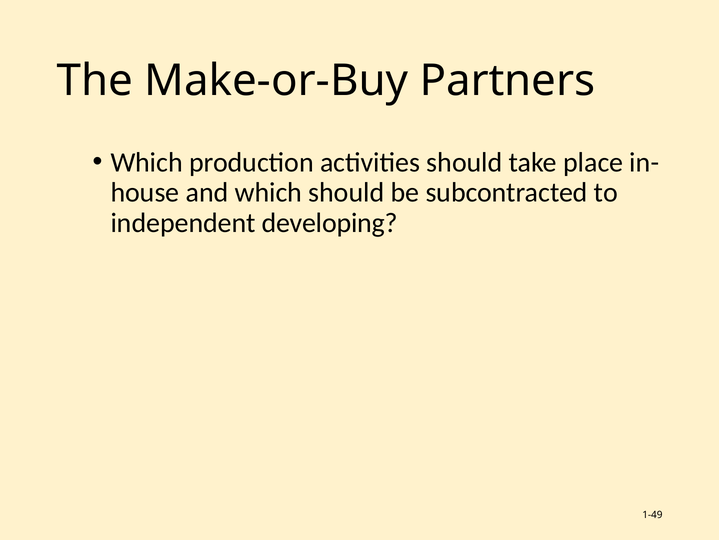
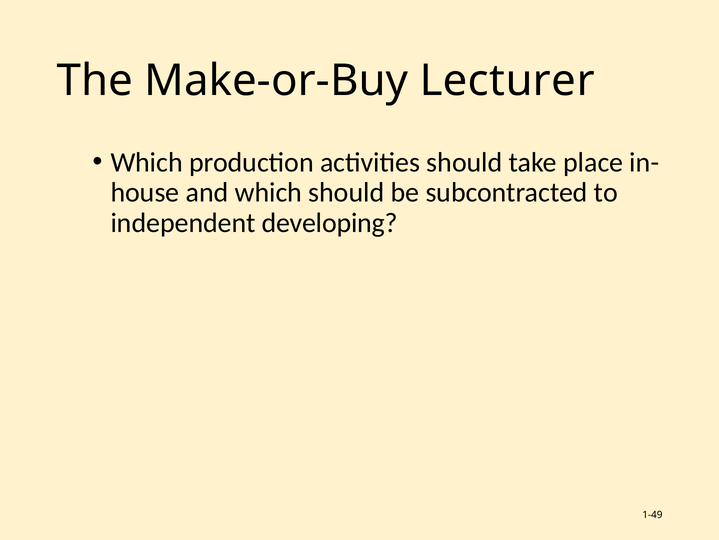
Partners: Partners -> Lecturer
